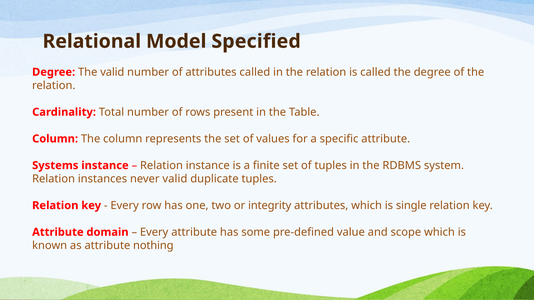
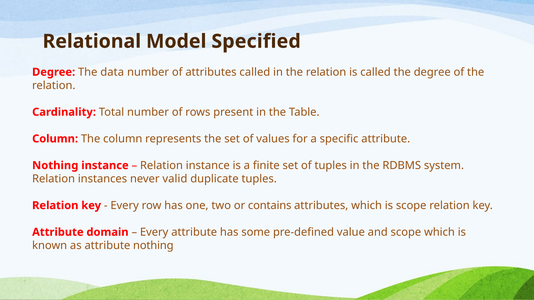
The valid: valid -> data
Systems at (55, 166): Systems -> Nothing
integrity: integrity -> contains
is single: single -> scope
